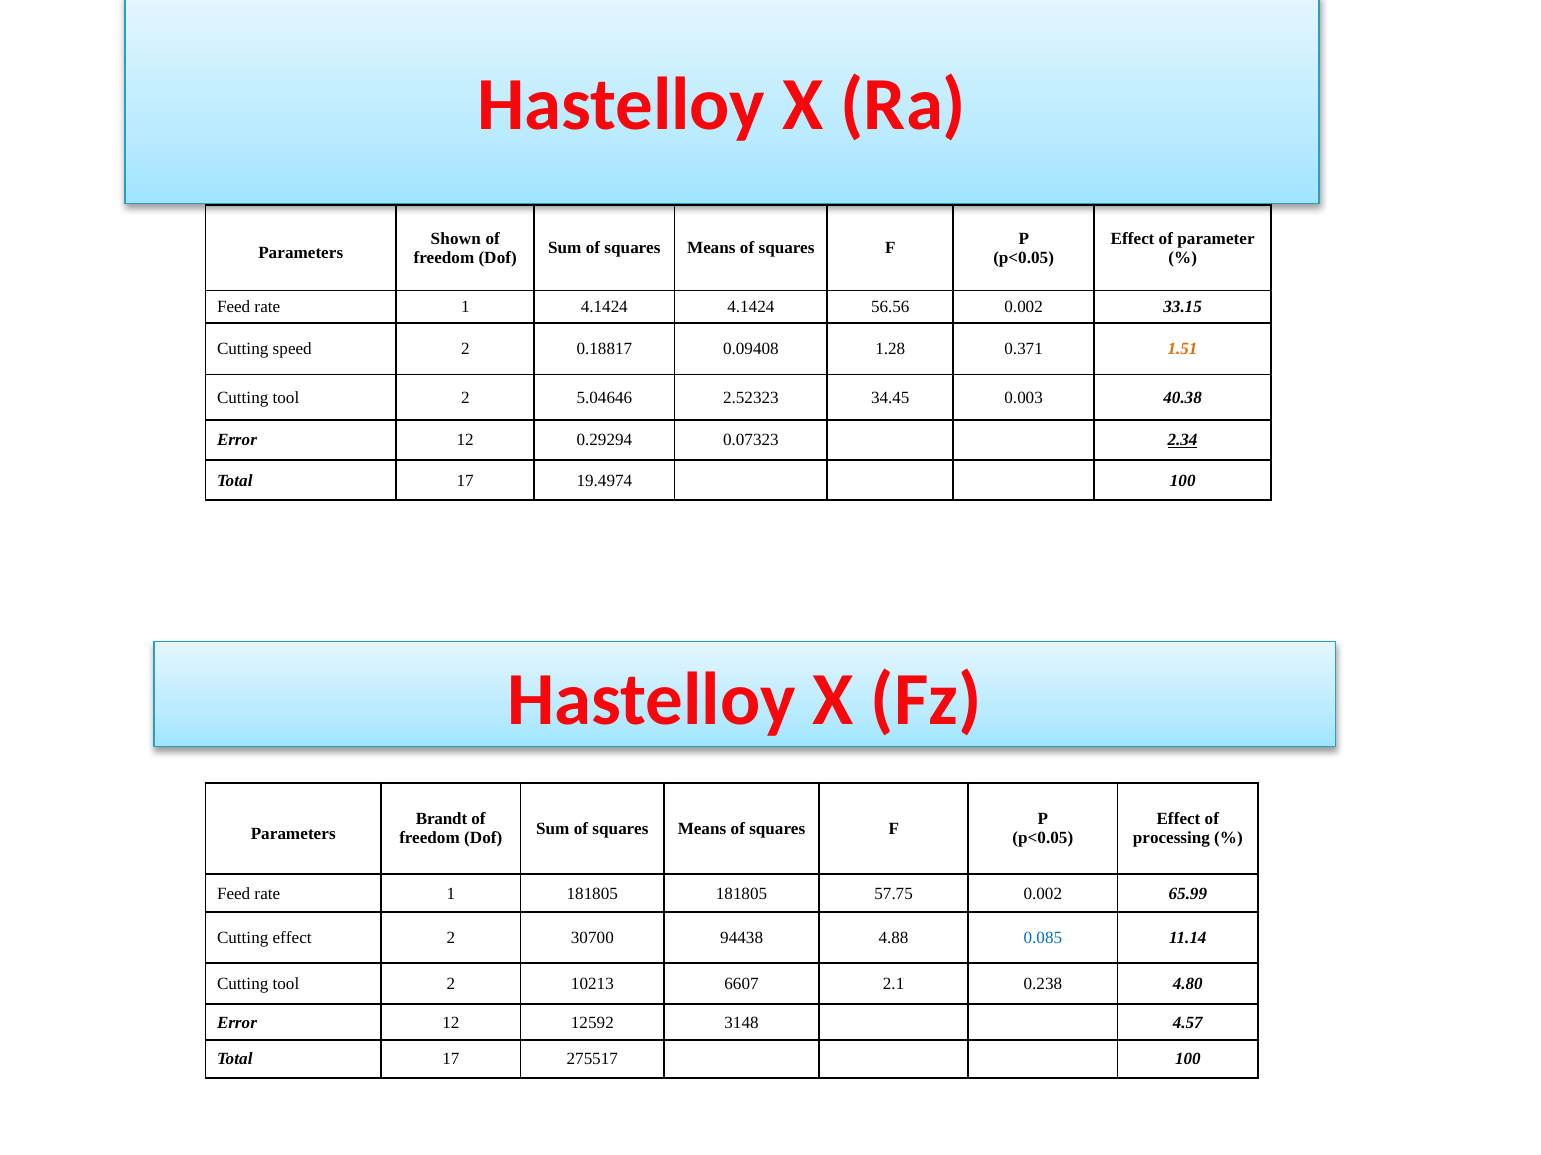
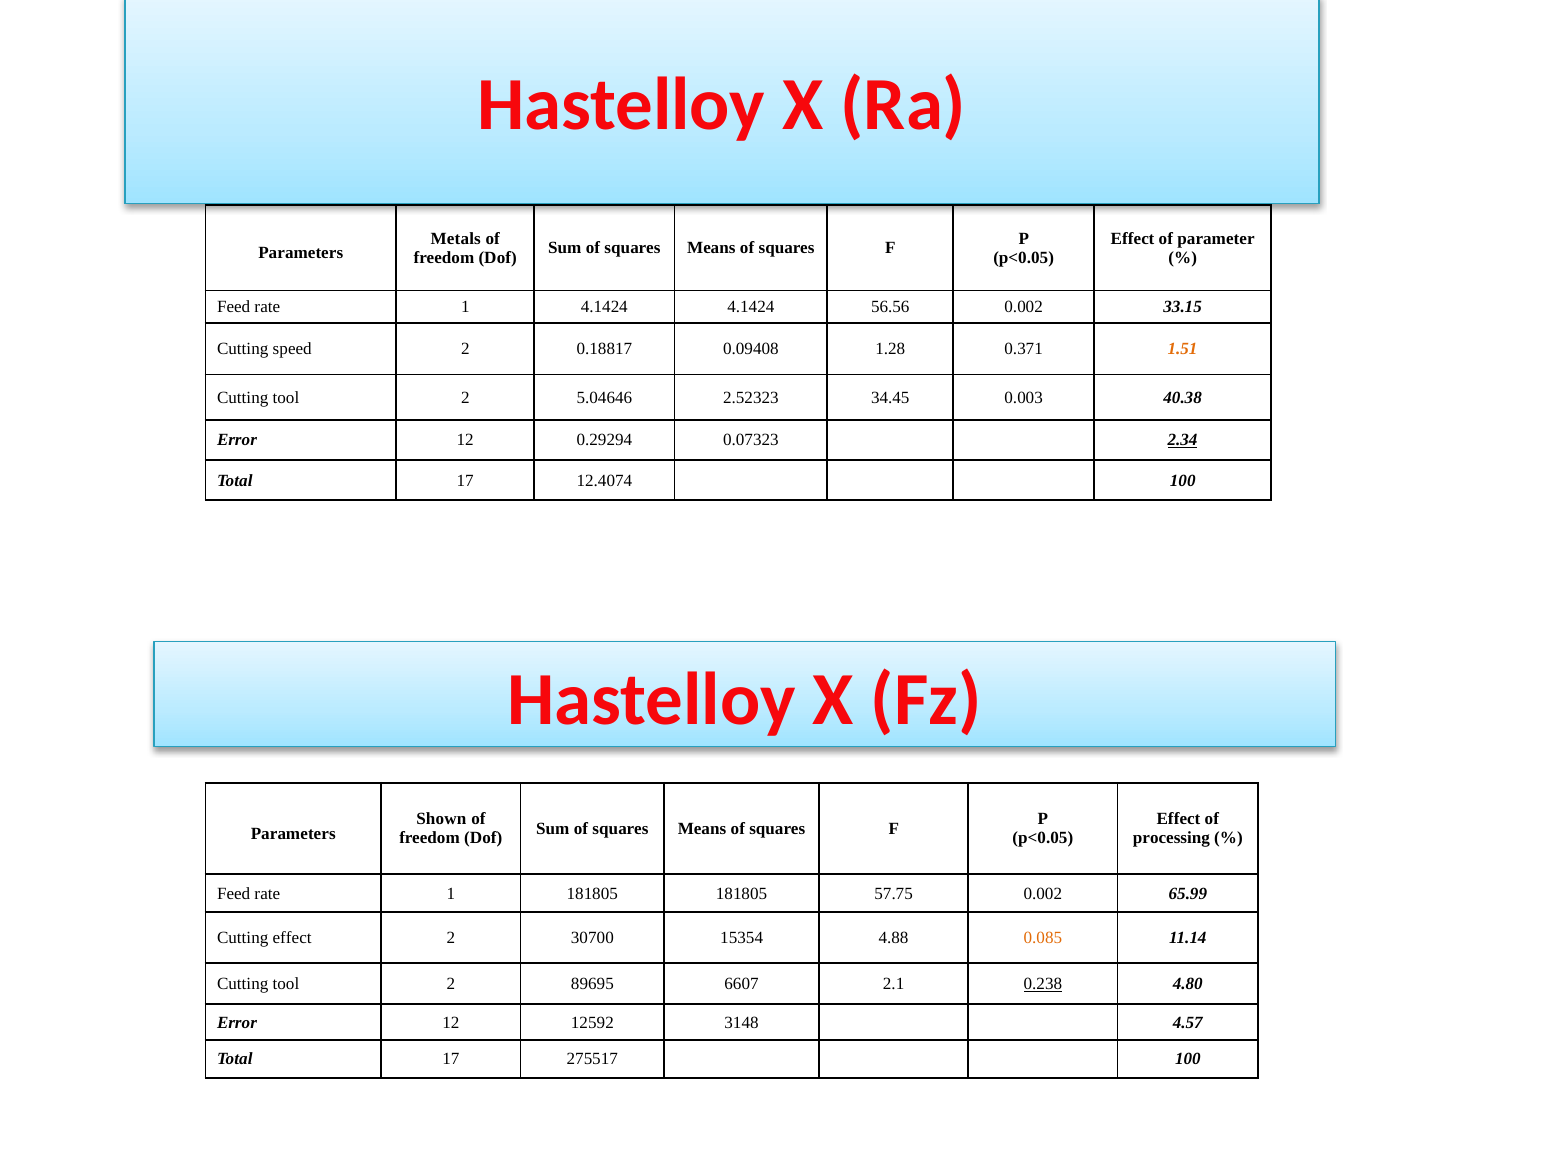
Shown: Shown -> Metals
19.4974: 19.4974 -> 12.4074
Brandt: Brandt -> Shown
94438: 94438 -> 15354
0.085 colour: blue -> orange
10213: 10213 -> 89695
0.238 underline: none -> present
